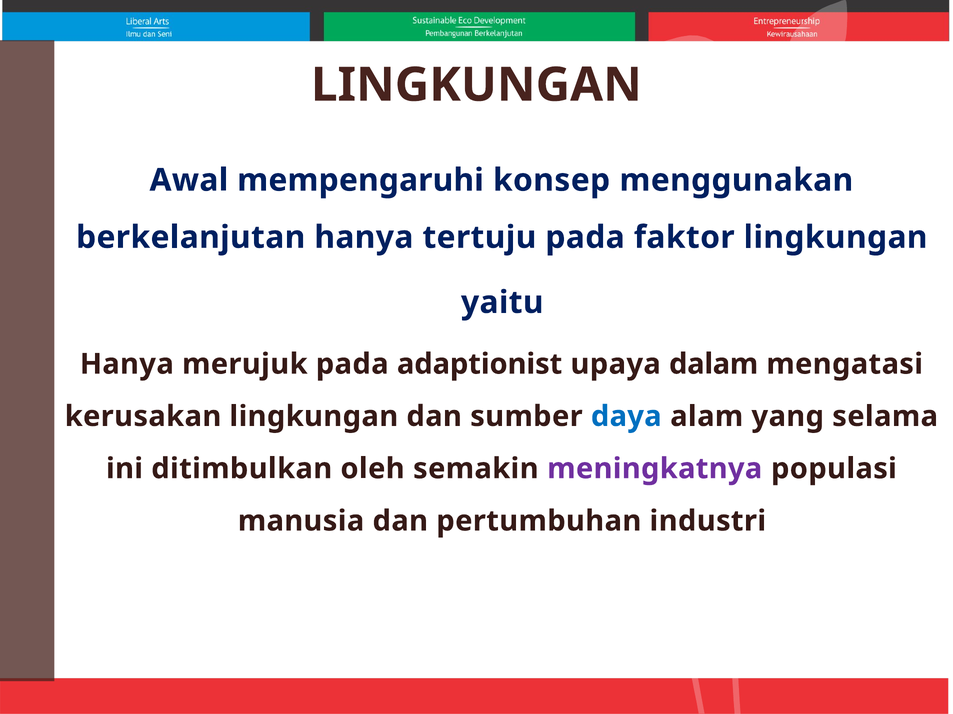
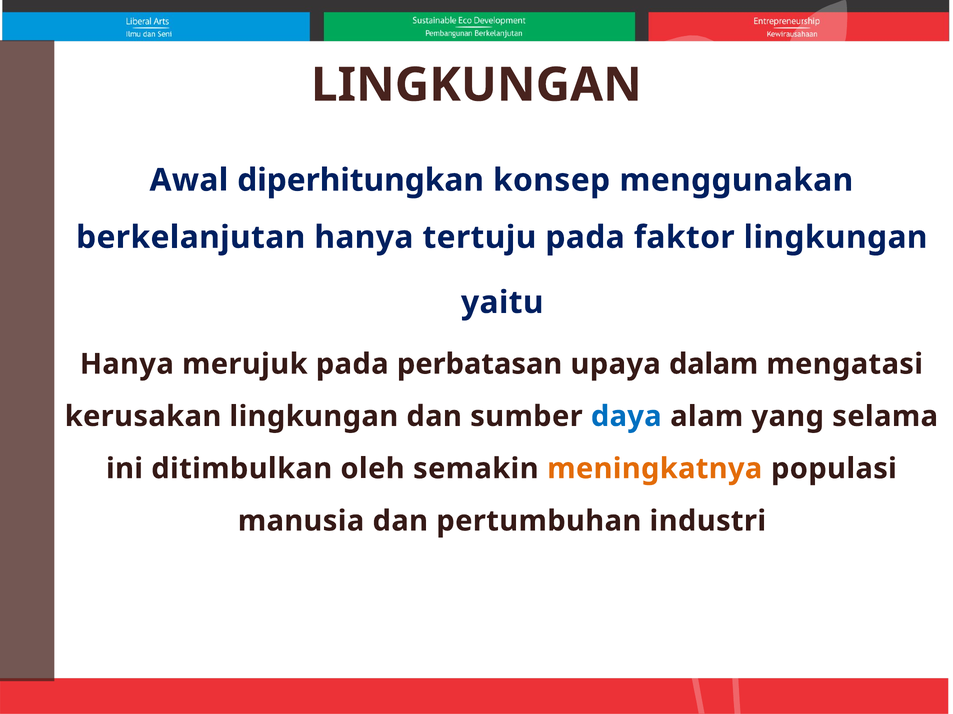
mempengaruhi: mempengaruhi -> diperhitungkan
adaptionist: adaptionist -> perbatasan
meningkatnya colour: purple -> orange
